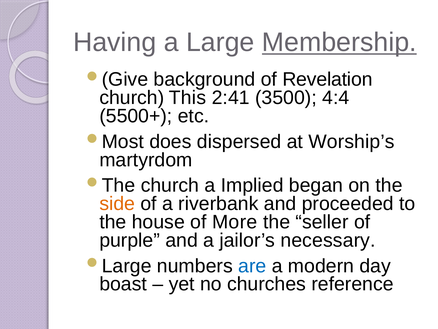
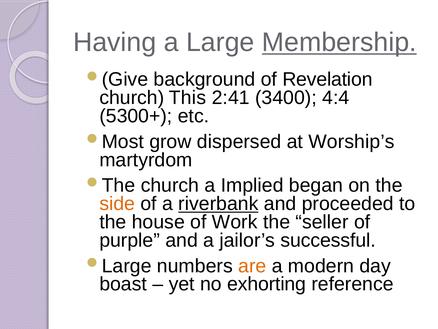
3500: 3500 -> 3400
5500+: 5500+ -> 5300+
does: does -> grow
riverbank underline: none -> present
More: More -> Work
necessary: necessary -> successful
are colour: blue -> orange
churches: churches -> exhorting
